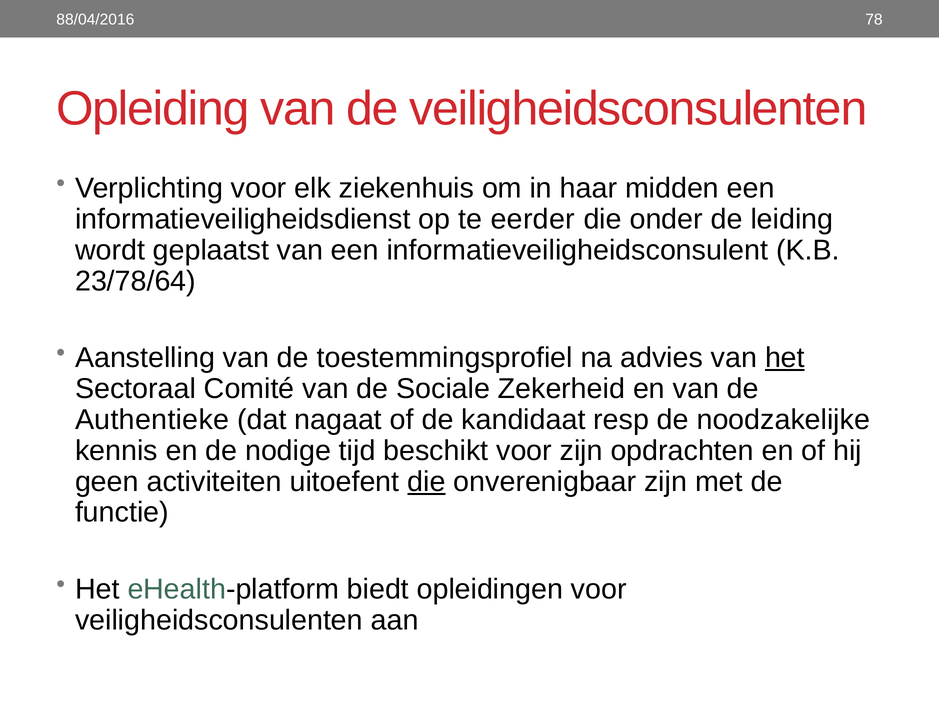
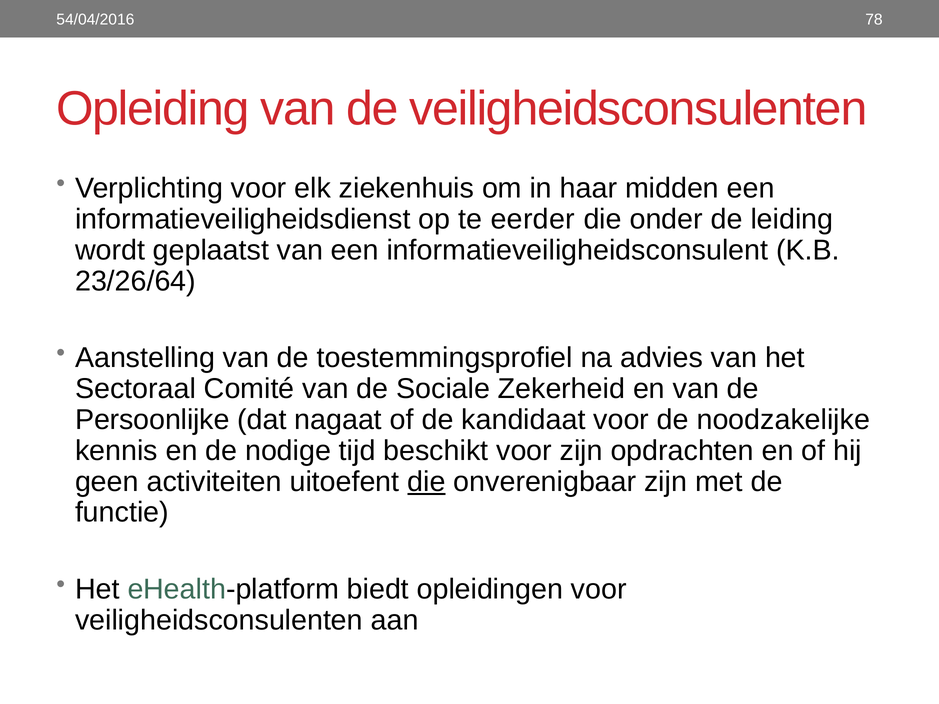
88/04/2016: 88/04/2016 -> 54/04/2016
23/78/64: 23/78/64 -> 23/26/64
het at (785, 358) underline: present -> none
Authentieke: Authentieke -> Persoonlijke
kandidaat resp: resp -> voor
